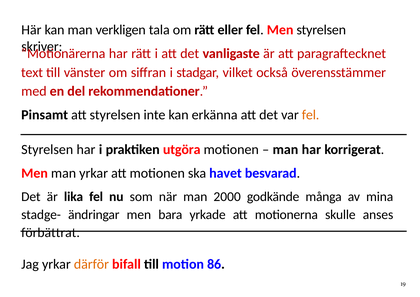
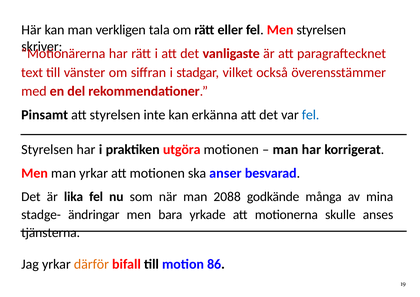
fel at (311, 115) colour: orange -> blue
havet: havet -> anser
2000: 2000 -> 2088
förbättrat: förbättrat -> tjänsterna
